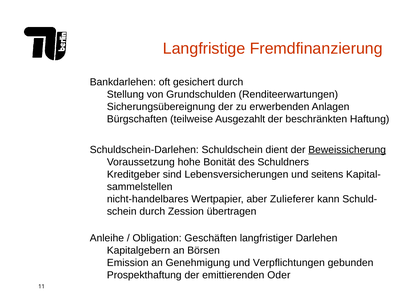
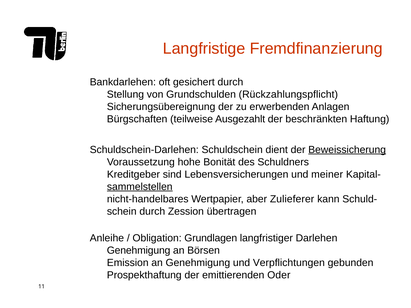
Renditeerwartungen: Renditeerwartungen -> Rückzahlungspflicht
seitens: seitens -> meiner
sammelstellen underline: none -> present
Geschäften: Geschäften -> Grundlagen
Kapitalgebern at (139, 251): Kapitalgebern -> Genehmigung
